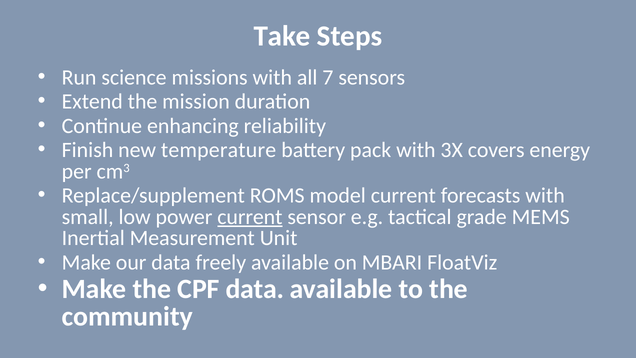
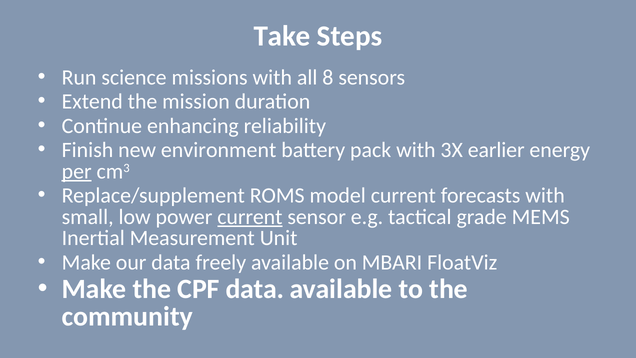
7: 7 -> 8
temperature: temperature -> environment
covers: covers -> earlier
per underline: none -> present
